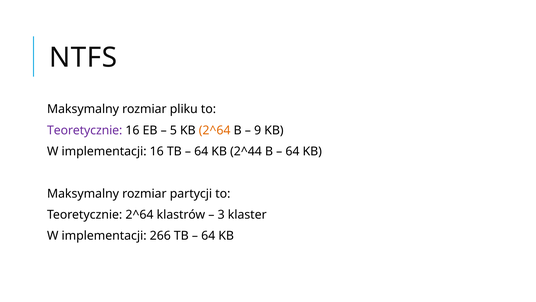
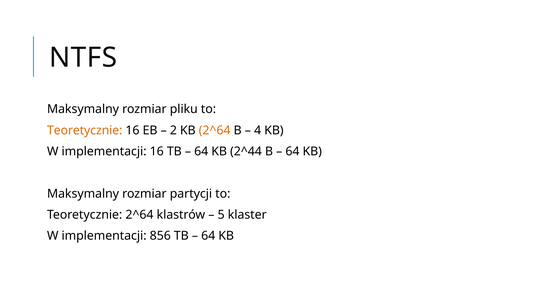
Teoretycznie at (85, 130) colour: purple -> orange
5: 5 -> 2
9: 9 -> 4
3: 3 -> 5
266: 266 -> 856
